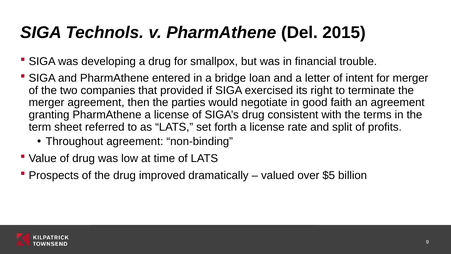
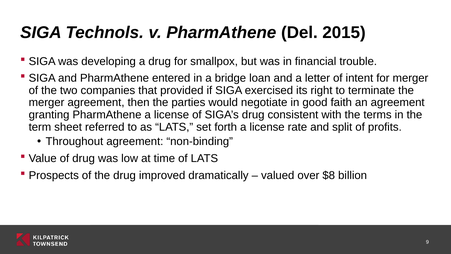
$5: $5 -> $8
